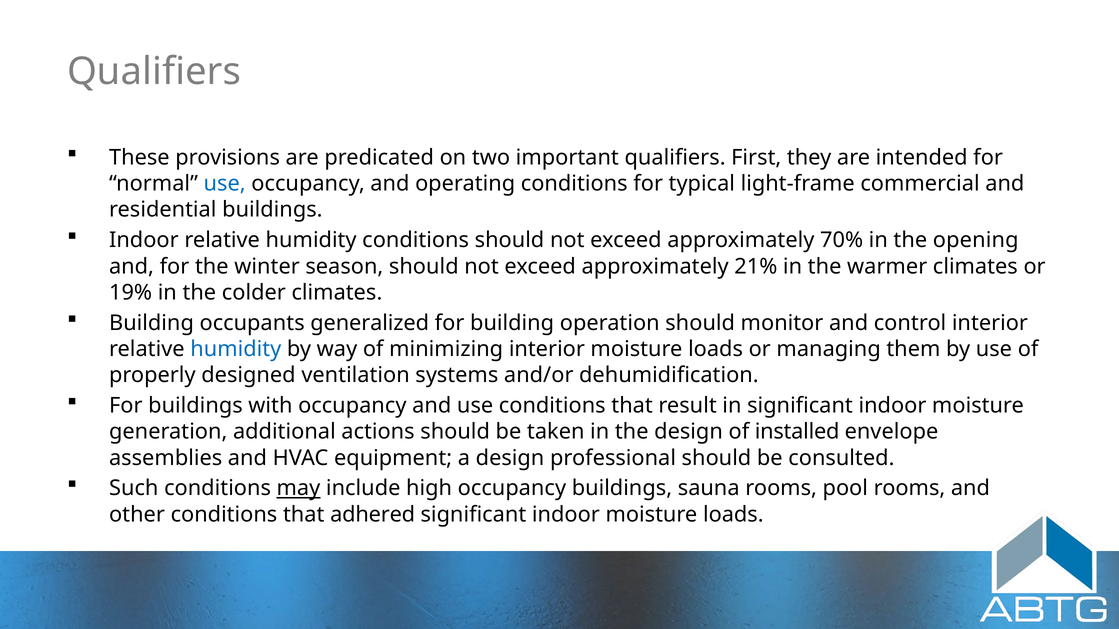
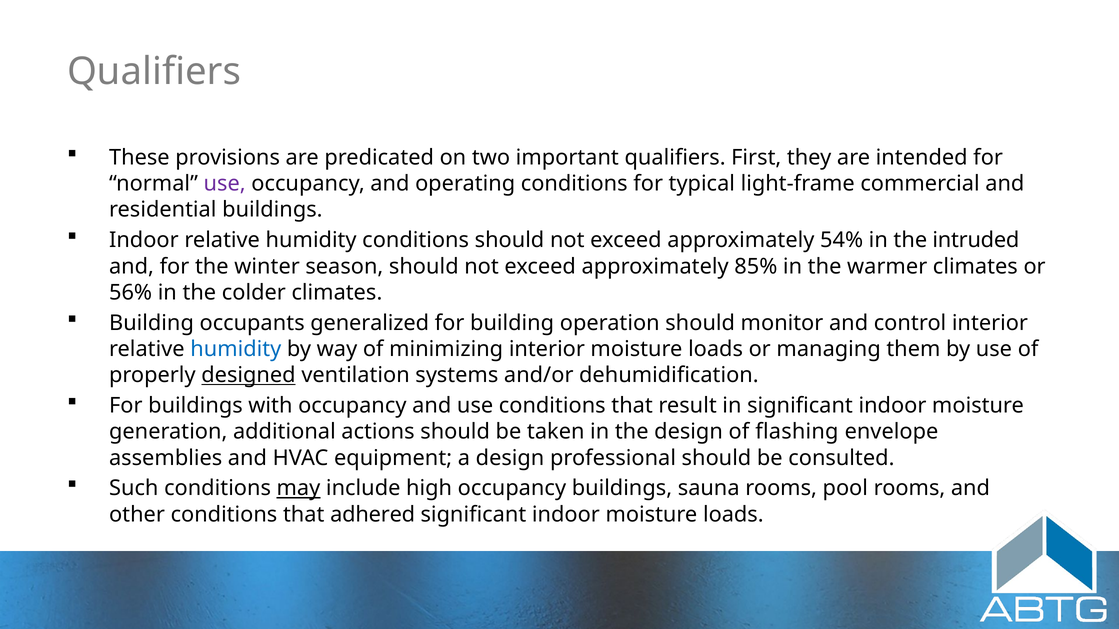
use at (225, 184) colour: blue -> purple
70%: 70% -> 54%
opening: opening -> intruded
21%: 21% -> 85%
19%: 19% -> 56%
designed underline: none -> present
installed: installed -> flashing
